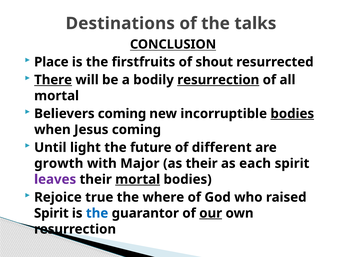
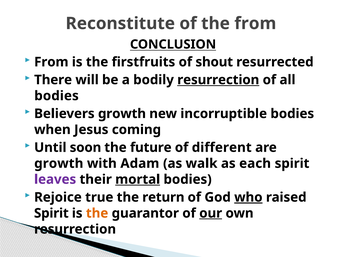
Destinations: Destinations -> Reconstitute
the talks: talks -> from
Place at (51, 62): Place -> From
There underline: present -> none
mortal at (57, 96): mortal -> bodies
Believers coming: coming -> growth
bodies at (292, 113) underline: present -> none
light: light -> soon
Major: Major -> Adam
as their: their -> walk
where: where -> return
who underline: none -> present
the at (97, 213) colour: blue -> orange
